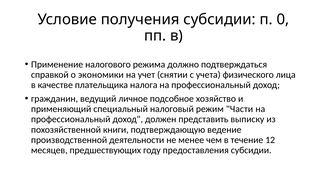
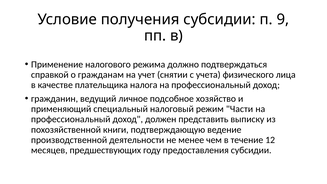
0: 0 -> 9
экономики: экономики -> гражданам
